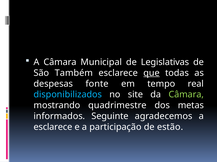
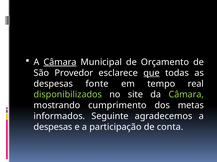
Câmara at (60, 62) underline: none -> present
Legislativas: Legislativas -> Orçamento
Também: Também -> Provedor
disponibilizados colour: light blue -> light green
quadrimestre: quadrimestre -> cumprimento
esclarece at (53, 128): esclarece -> despesas
estão: estão -> conta
